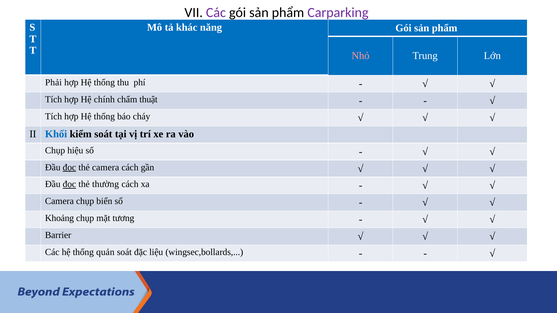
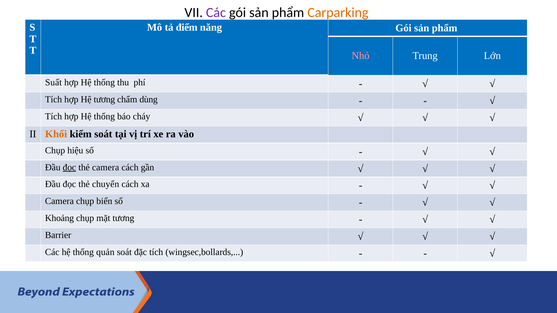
Carparking colour: purple -> orange
khác: khác -> điểm
Phải: Phải -> Suất
Hệ chính: chính -> tương
thuật: thuật -> dùng
Khối colour: blue -> orange
đọc at (69, 184) underline: present -> none
thường: thường -> chuyển
đặc liệu: liệu -> tích
